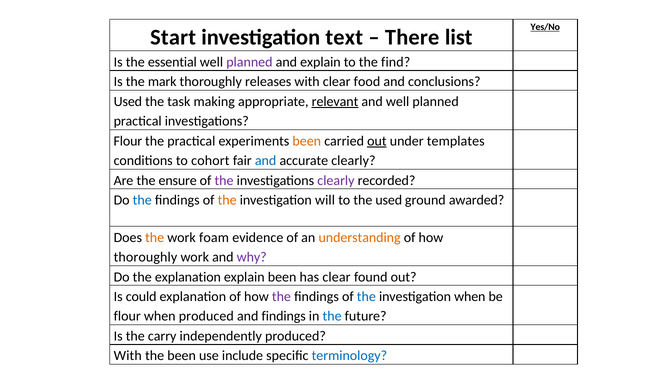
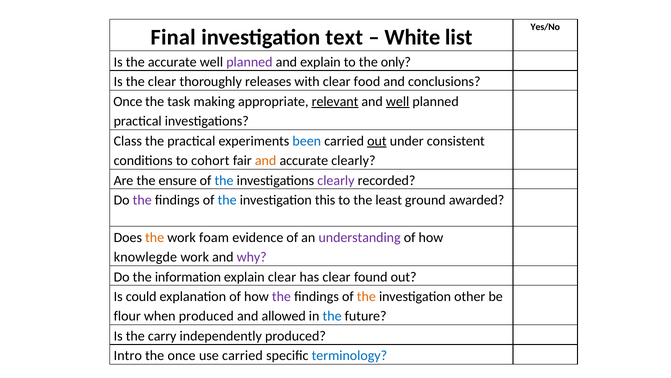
Yes/No underline: present -> none
Start: Start -> Final
There: There -> White
the essential: essential -> accurate
find: find -> only
the mark: mark -> clear
Used at (128, 101): Used -> Once
well at (398, 101) underline: none -> present
Flour at (128, 141): Flour -> Class
been at (307, 141) colour: orange -> blue
templates: templates -> consistent
and at (266, 160) colour: blue -> orange
the at (224, 180) colour: purple -> blue
the at (142, 200) colour: blue -> purple
the at (227, 200) colour: orange -> blue
will: will -> this
the used: used -> least
understanding colour: orange -> purple
thoroughly at (145, 257): thoroughly -> knowlegde
the explanation: explanation -> information
explain been: been -> clear
the at (366, 296) colour: blue -> orange
investigation when: when -> other
and findings: findings -> allowed
With at (128, 355): With -> Intro
the been: been -> once
use include: include -> carried
